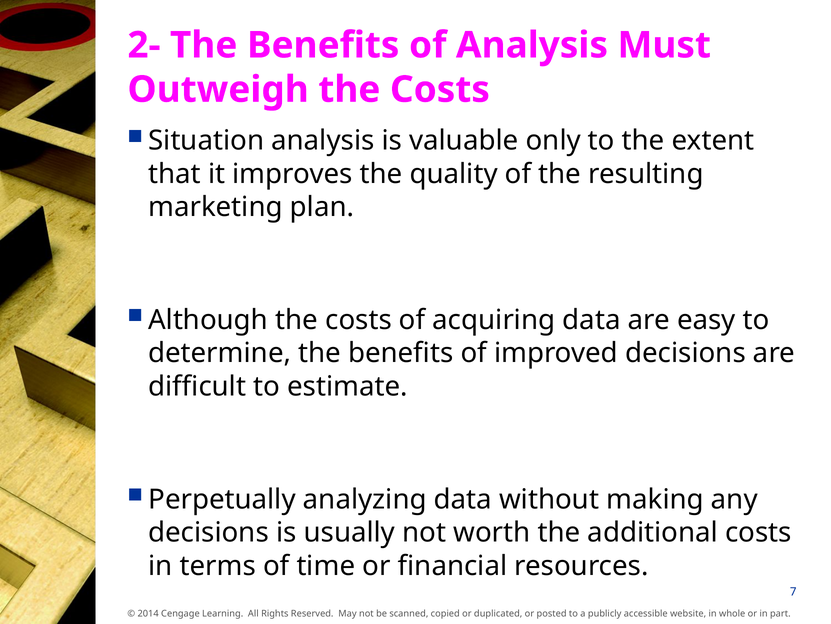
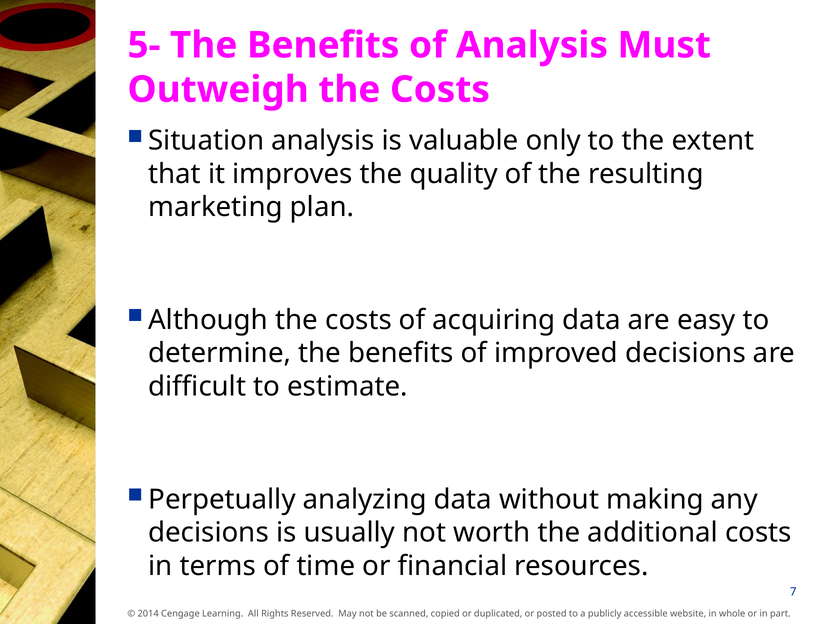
2-: 2- -> 5-
